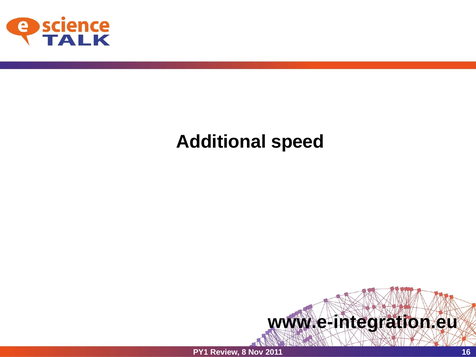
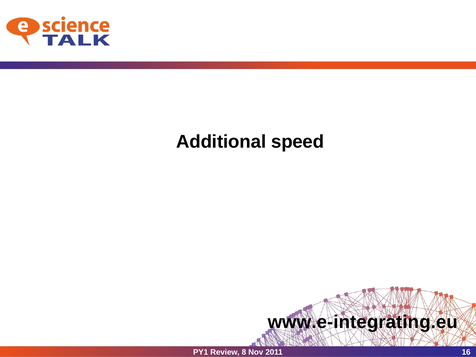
www.e-integration.eu: www.e-integration.eu -> www.e-integrating.eu
